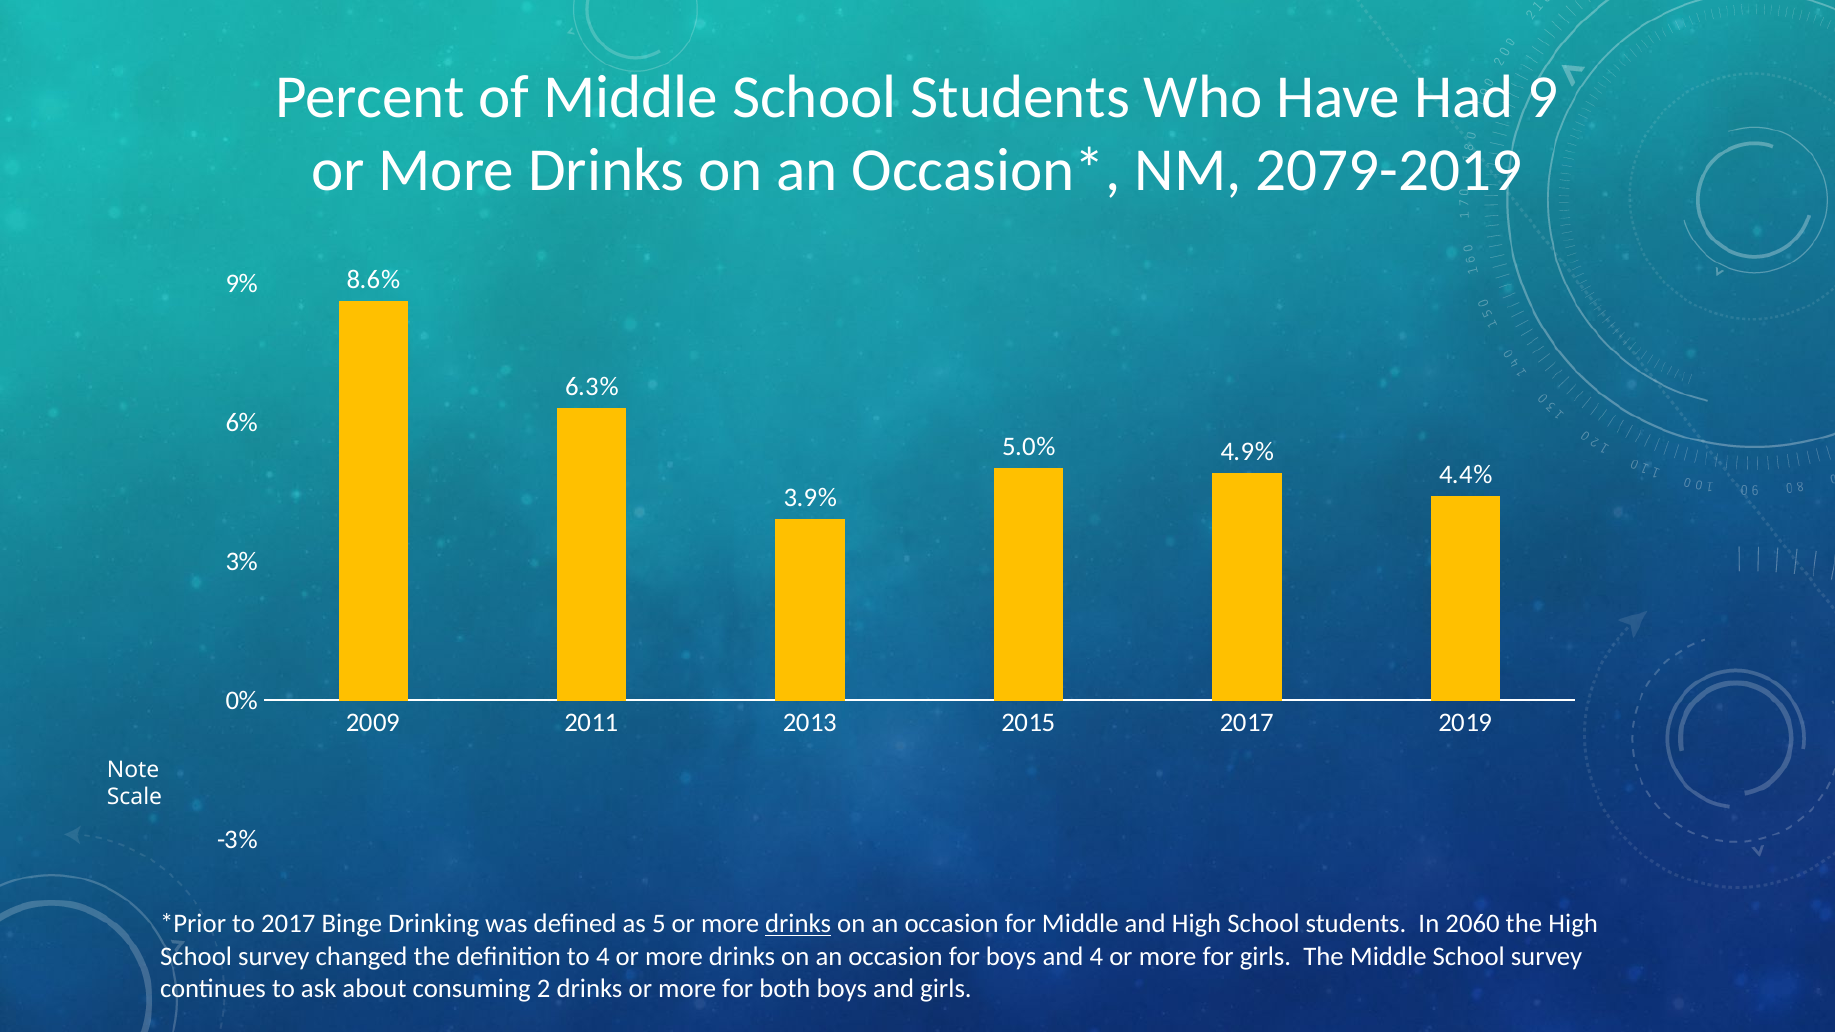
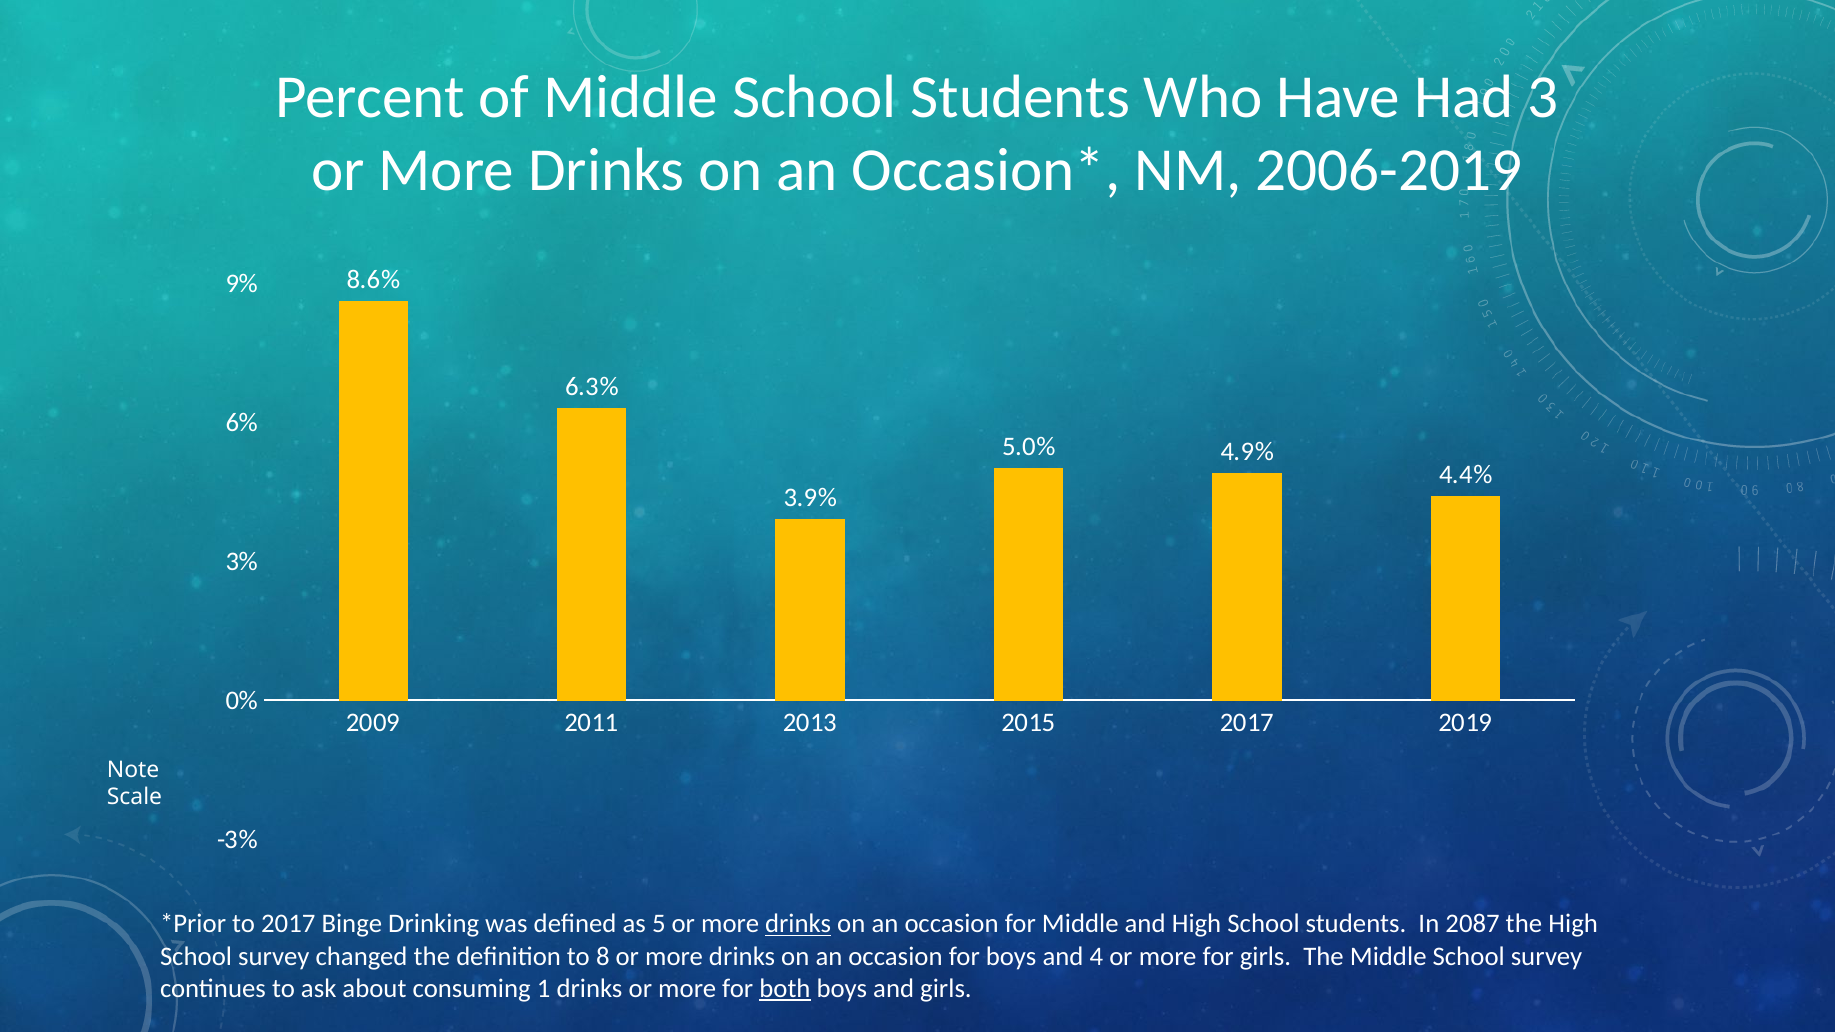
9: 9 -> 3
2079-2019: 2079-2019 -> 2006-2019
2060: 2060 -> 2087
to 4: 4 -> 8
2: 2 -> 1
both underline: none -> present
